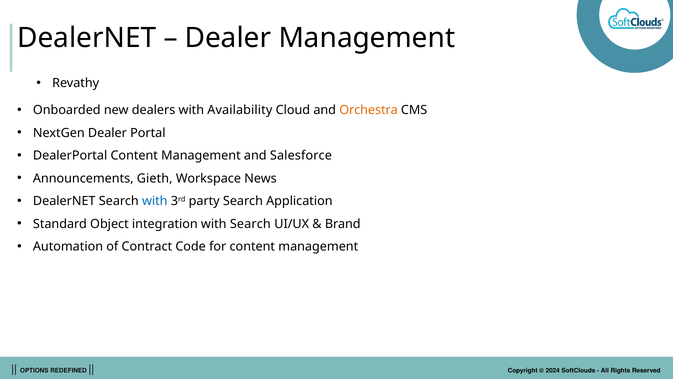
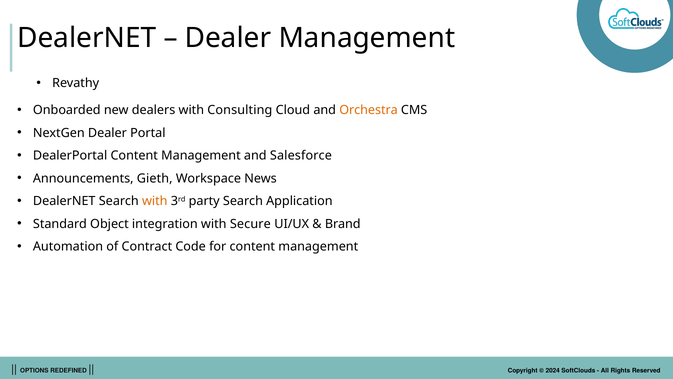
Availability: Availability -> Consulting
with at (155, 201) colour: blue -> orange
with Search: Search -> Secure
